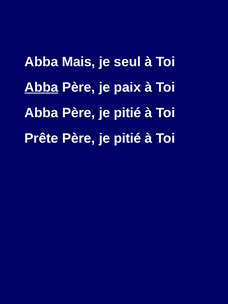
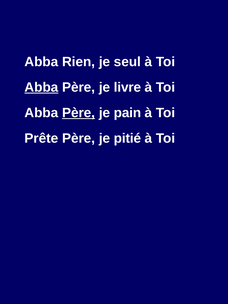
Mais: Mais -> Rien
paix: paix -> livre
Père at (79, 113) underline: none -> present
pitié at (127, 113): pitié -> pain
